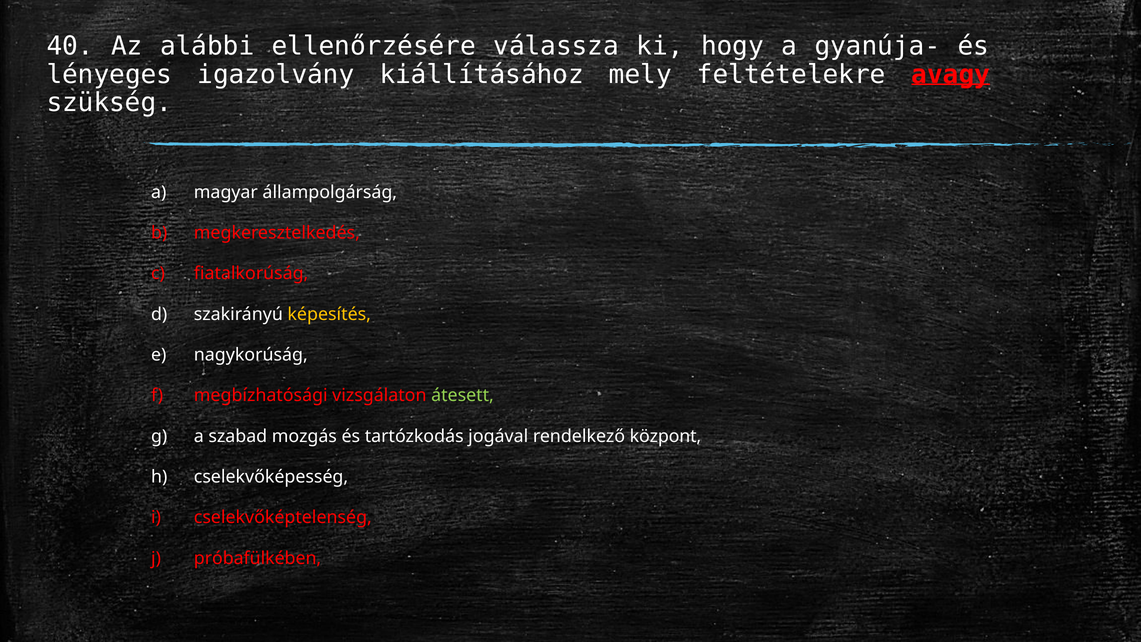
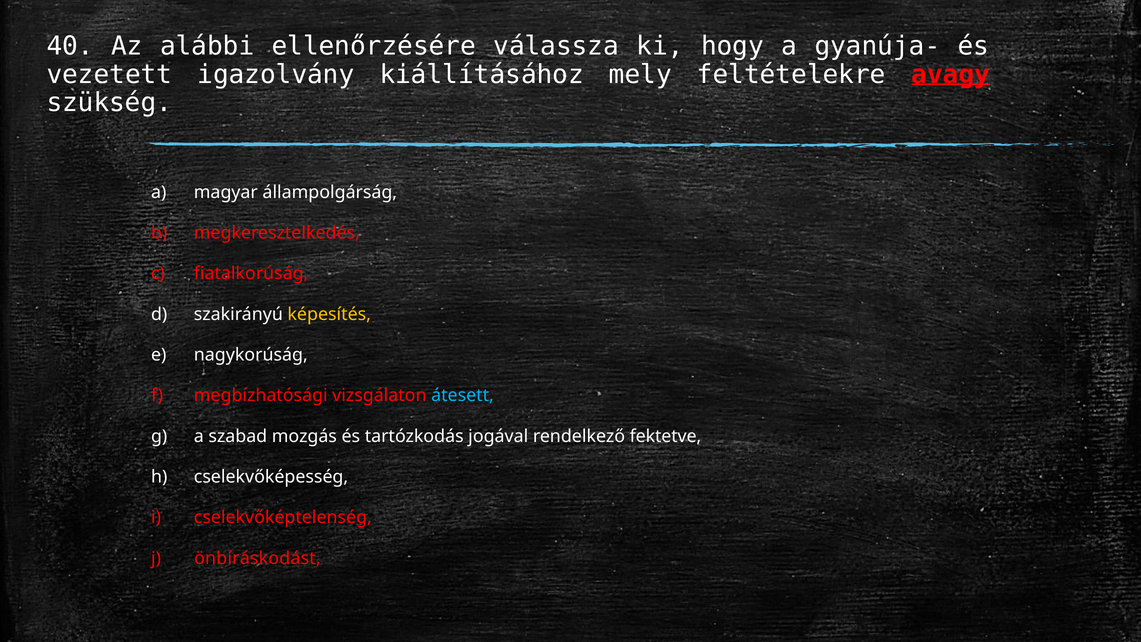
lényeges: lényeges -> vezetett
átesett colour: light green -> light blue
központ: központ -> fektetve
próbafülkében: próbafülkében -> önbíráskodást
